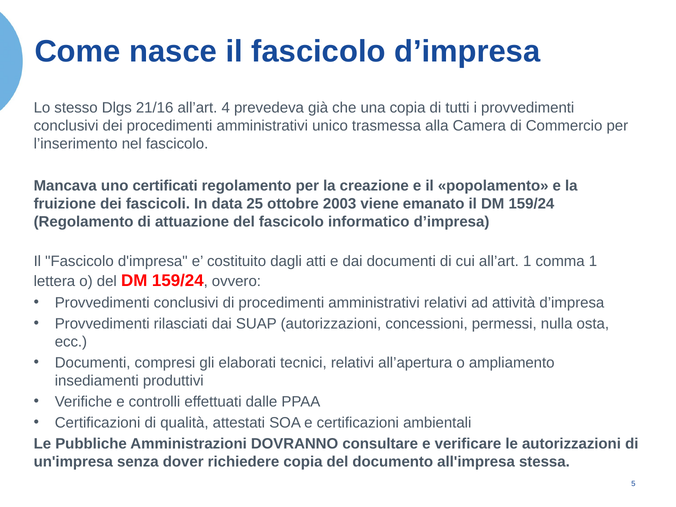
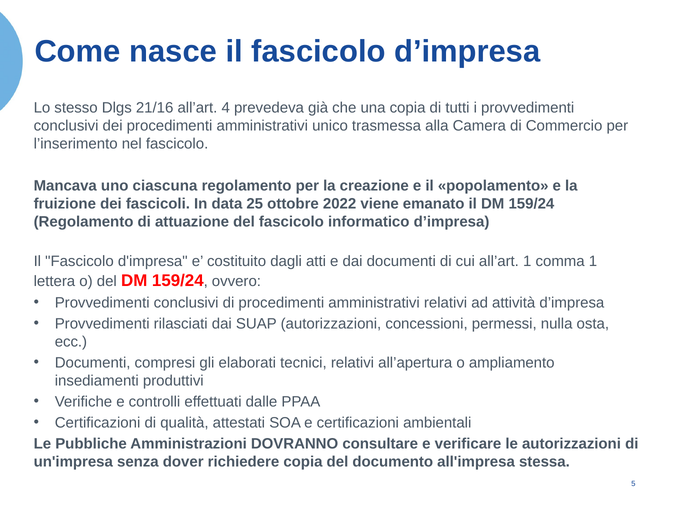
certificati: certificati -> ciascuna
2003: 2003 -> 2022
